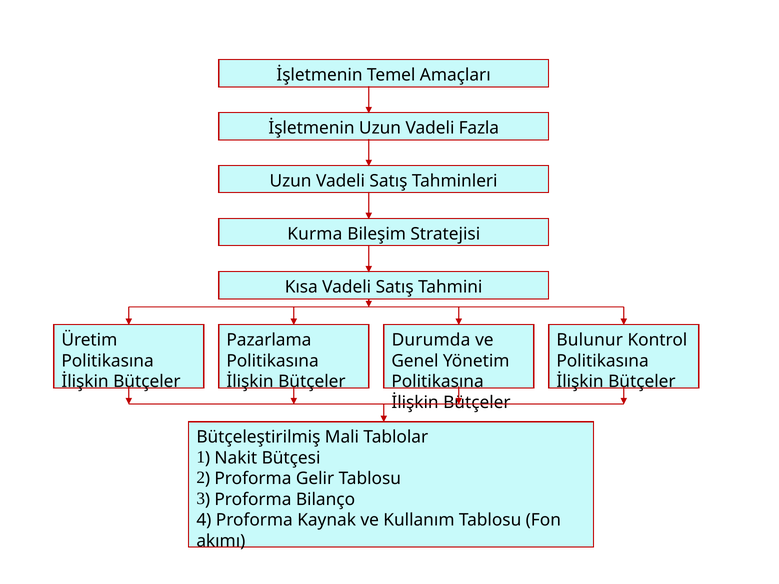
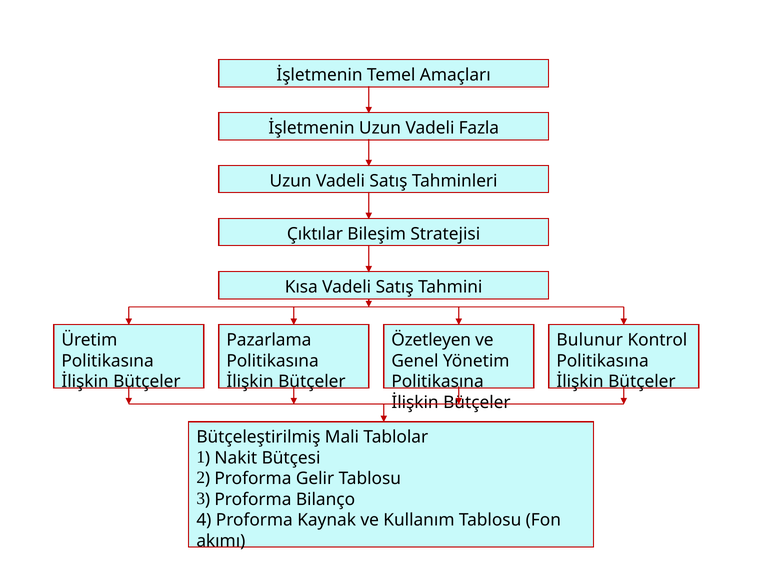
Kurma: Kurma -> Çıktılar
Durumda: Durumda -> Özetleyen
